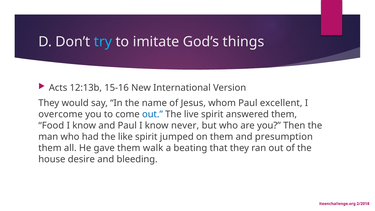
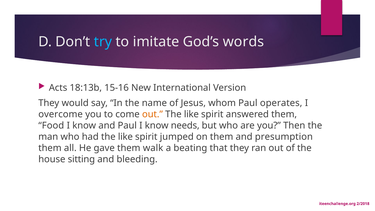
things: things -> words
12:13b: 12:13b -> 18:13b
excellent: excellent -> operates
out at (152, 114) colour: blue -> orange
live at (191, 114): live -> like
never: never -> needs
desire: desire -> sitting
